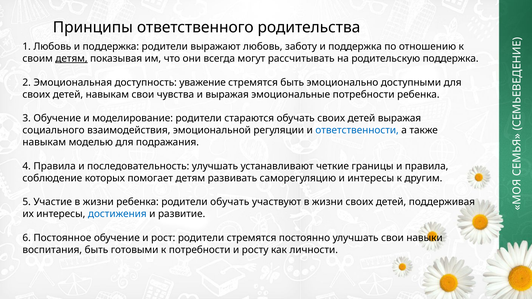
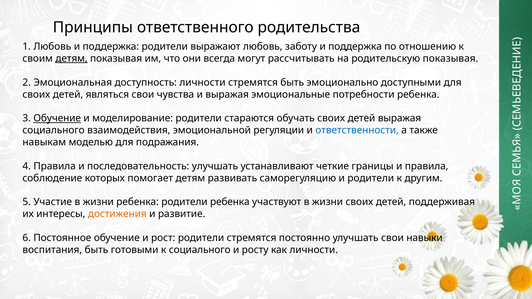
родительскую поддержка: поддержка -> показывая
доступность уважение: уважение -> личности
детей навыкам: навыкам -> являться
Обучение at (57, 118) underline: none -> present
и интересы: интересы -> родители
родители обучать: обучать -> ребенка
достижения colour: blue -> orange
к потребности: потребности -> социального
